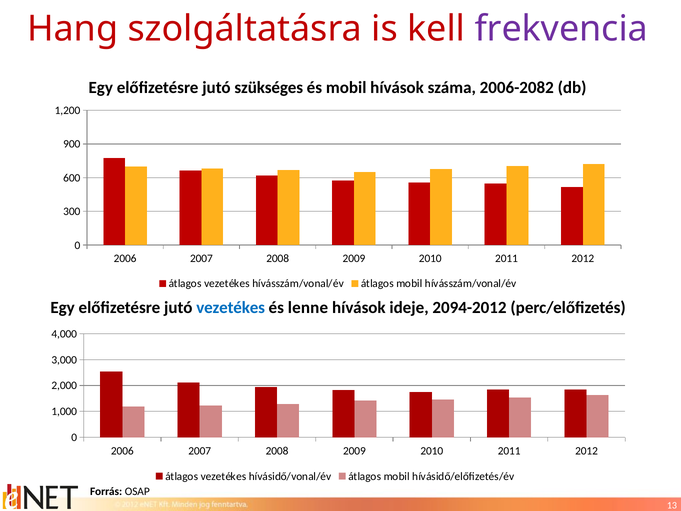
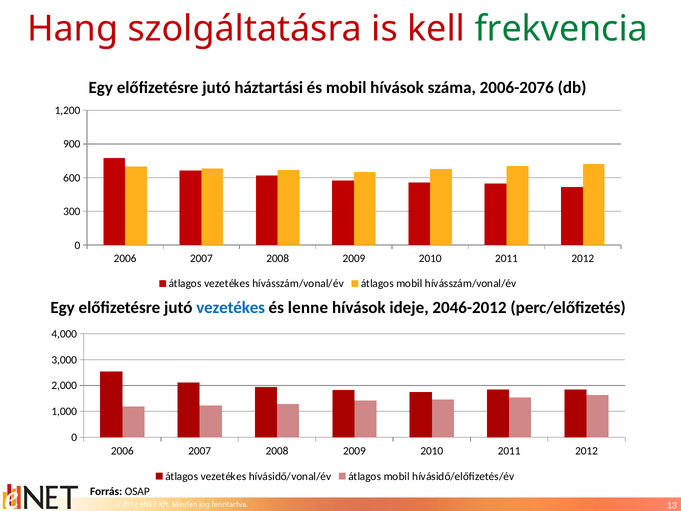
frekvencia colour: purple -> green
szükséges: szükséges -> háztartási
2006-2082: 2006-2082 -> 2006-2076
2094-2012: 2094-2012 -> 2046-2012
